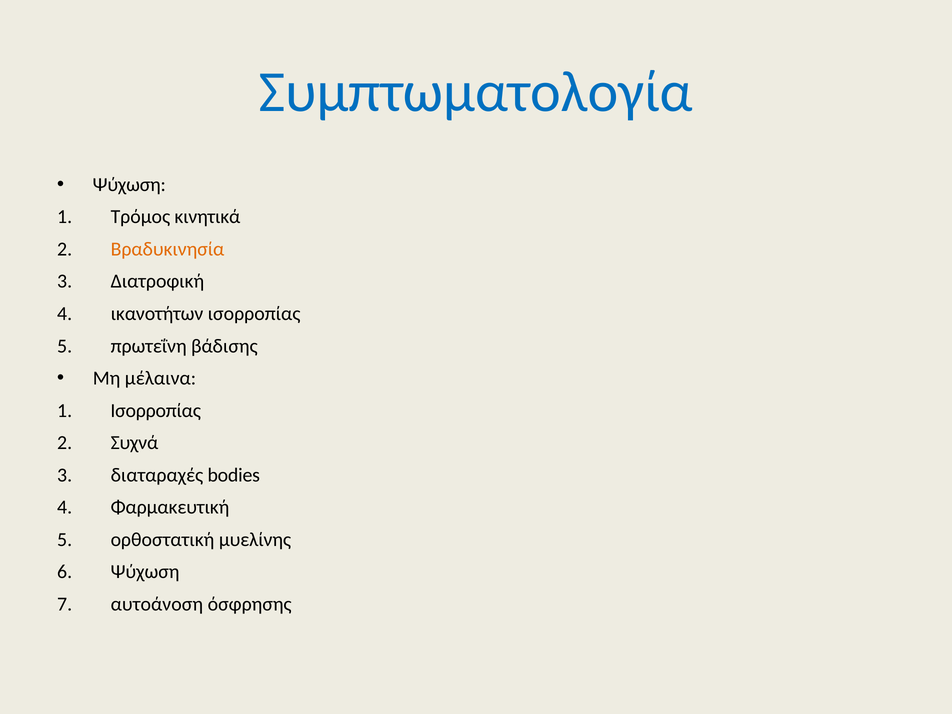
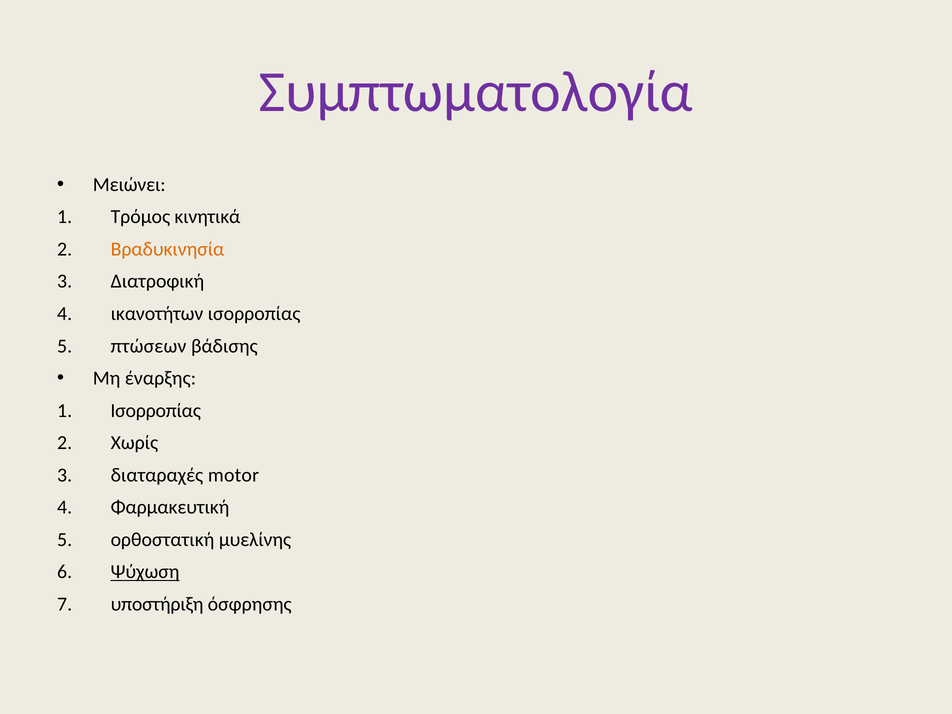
Συμπτωματολογία colour: blue -> purple
Ψύχωση at (129, 185): Ψύχωση -> Μειώνει
πρωτεΐνη: πρωτεΐνη -> πτώσεων
μέλαινα: μέλαινα -> έναρξης
Συχνά: Συχνά -> Χωρίς
bodies: bodies -> motor
Ψύχωση at (145, 572) underline: none -> present
αυτοάνοση: αυτοάνοση -> υποστήριξη
